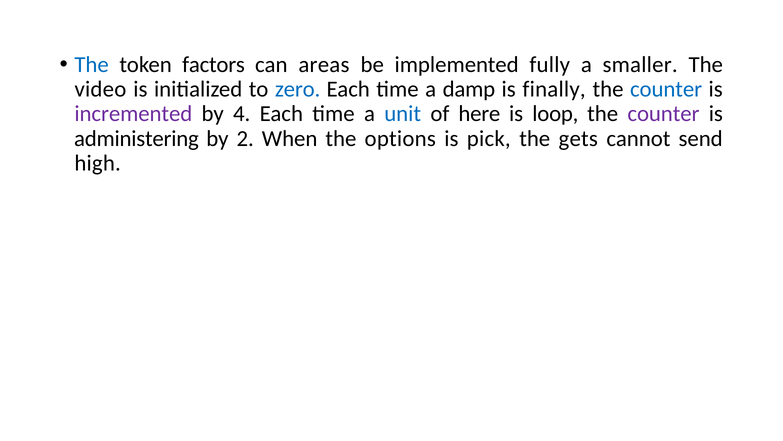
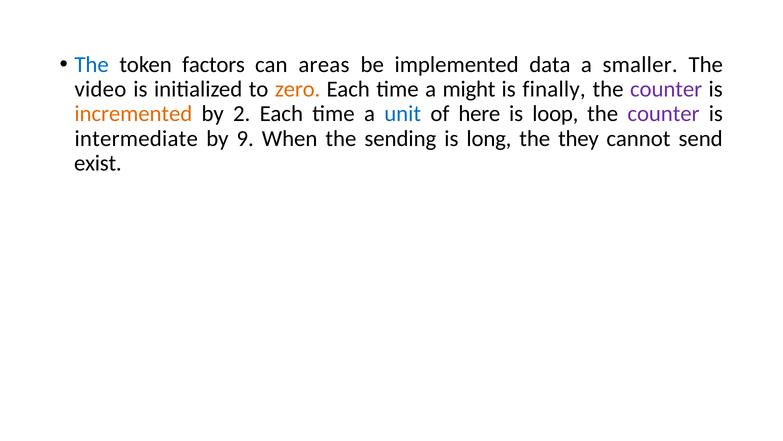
fully: fully -> data
zero colour: blue -> orange
damp: damp -> might
counter at (666, 89) colour: blue -> purple
incremented colour: purple -> orange
4: 4 -> 2
administering: administering -> intermediate
2: 2 -> 9
options: options -> sending
pick: pick -> long
gets: gets -> they
high: high -> exist
